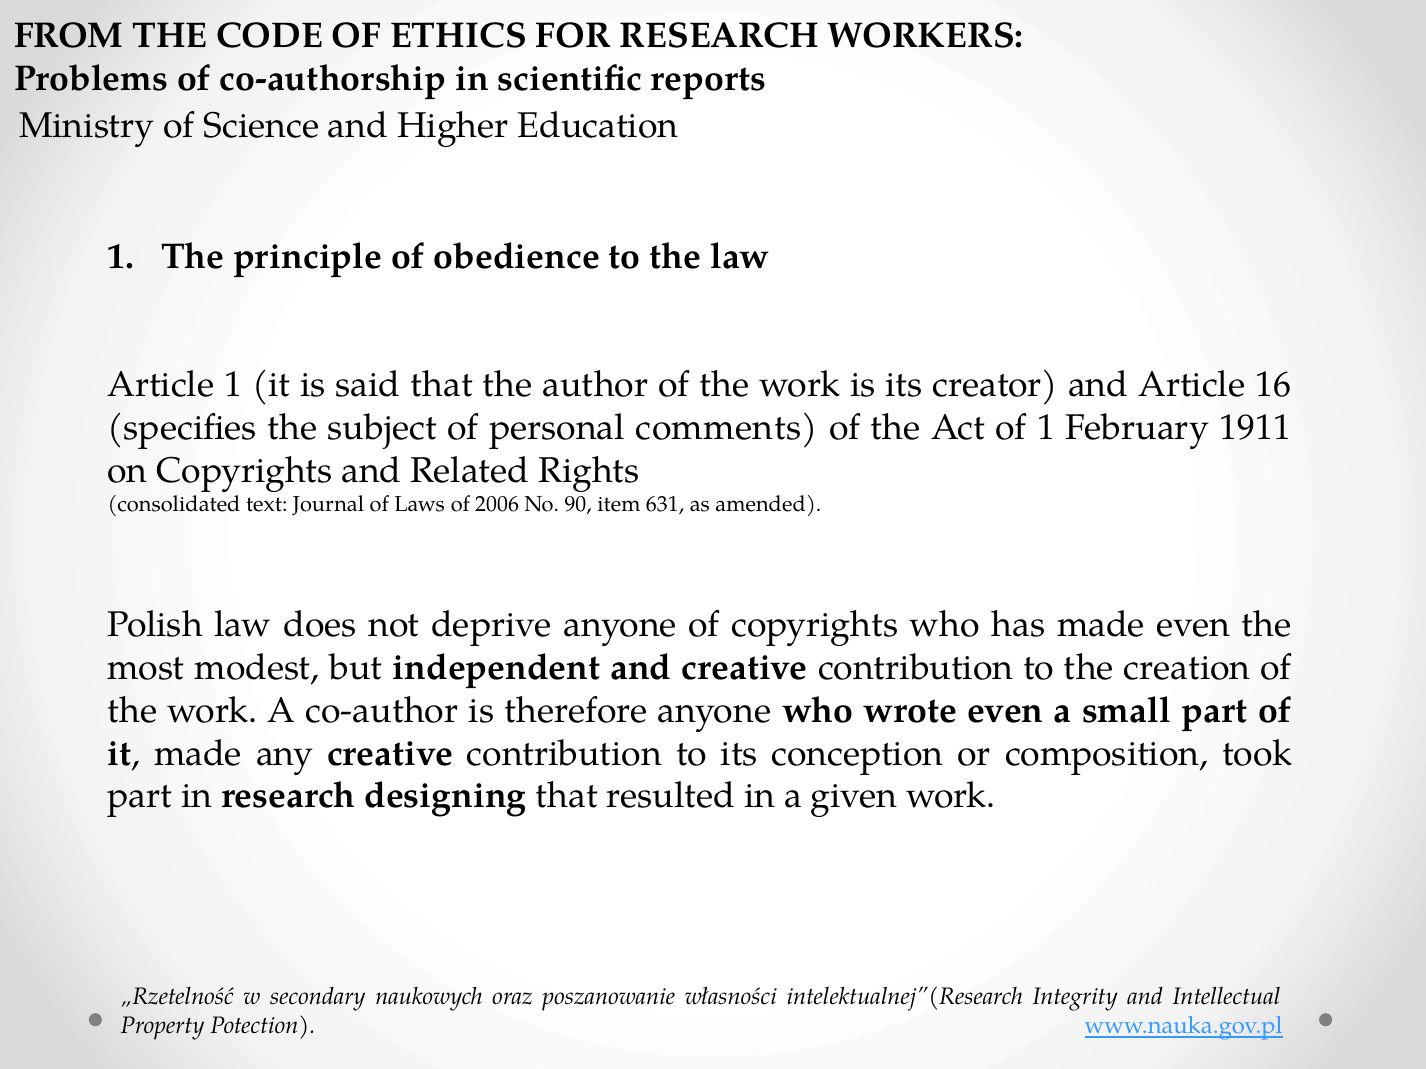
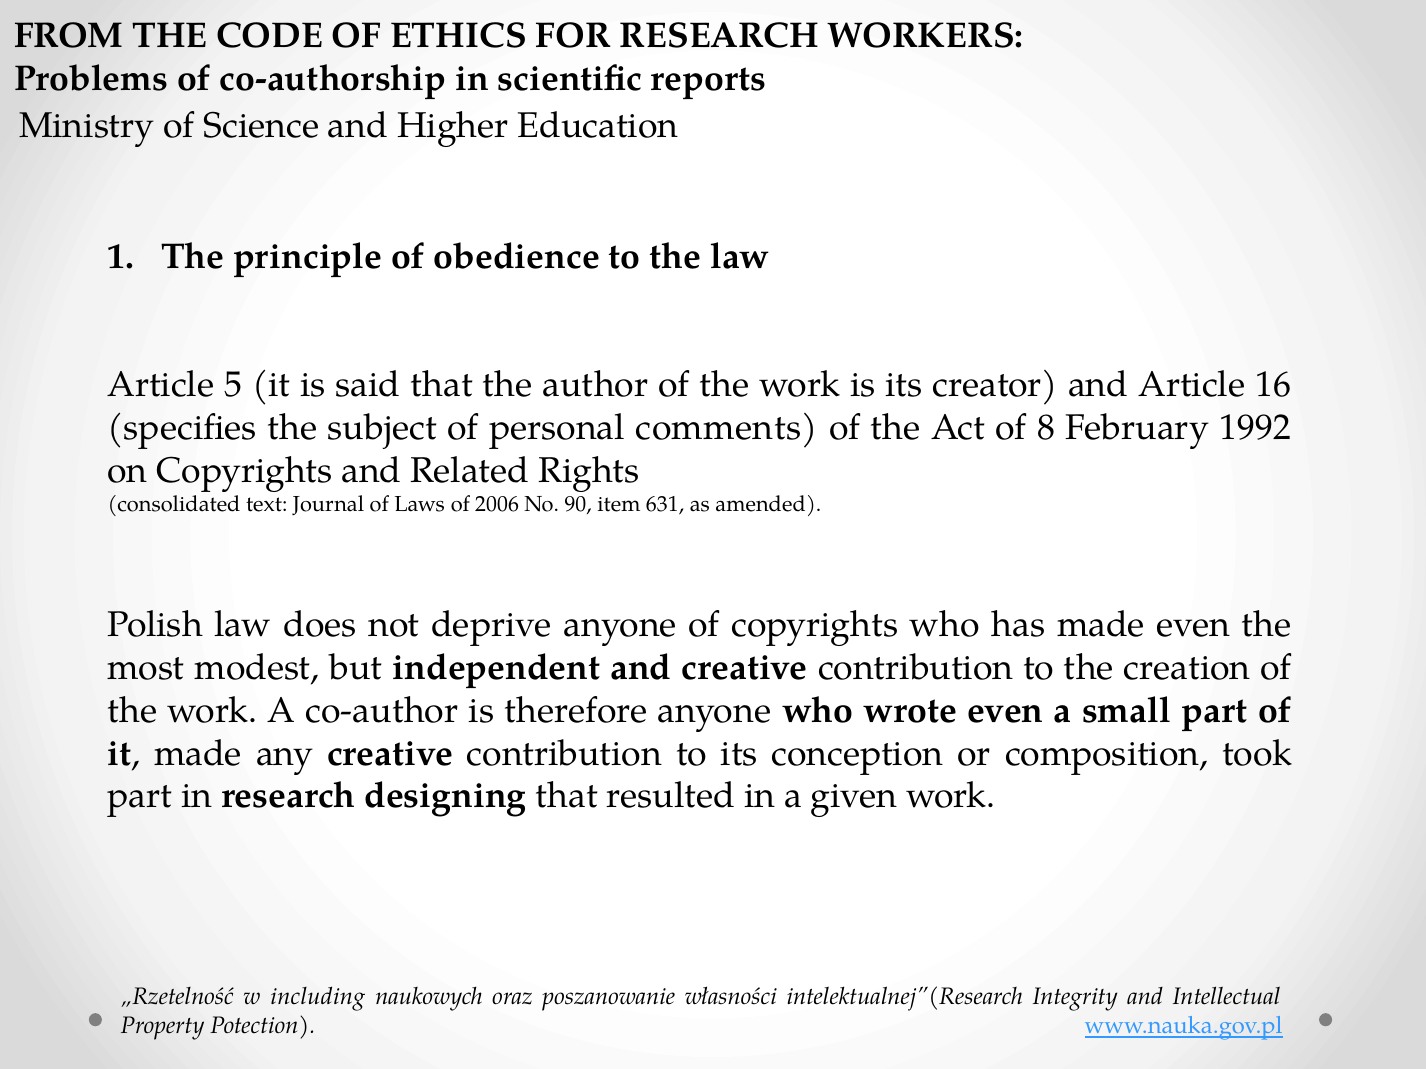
Article 1: 1 -> 5
of 1: 1 -> 8
1911: 1911 -> 1992
secondary: secondary -> including
